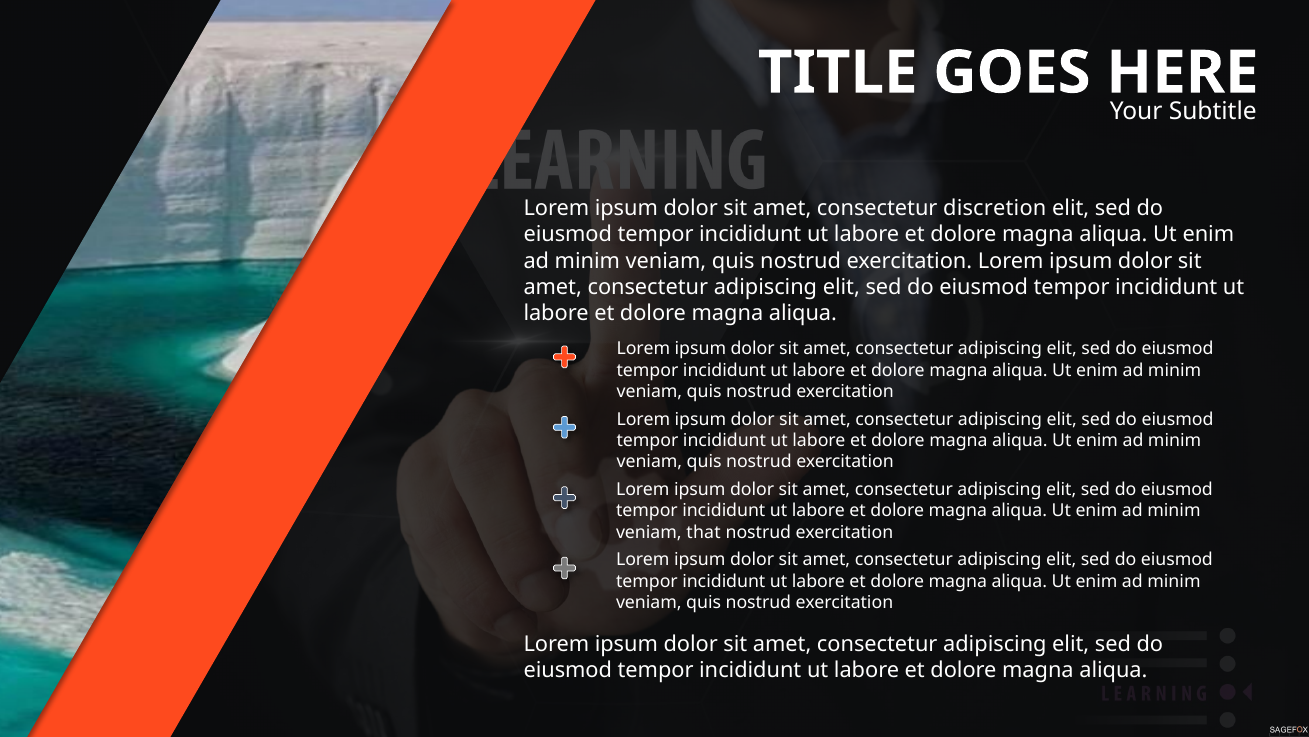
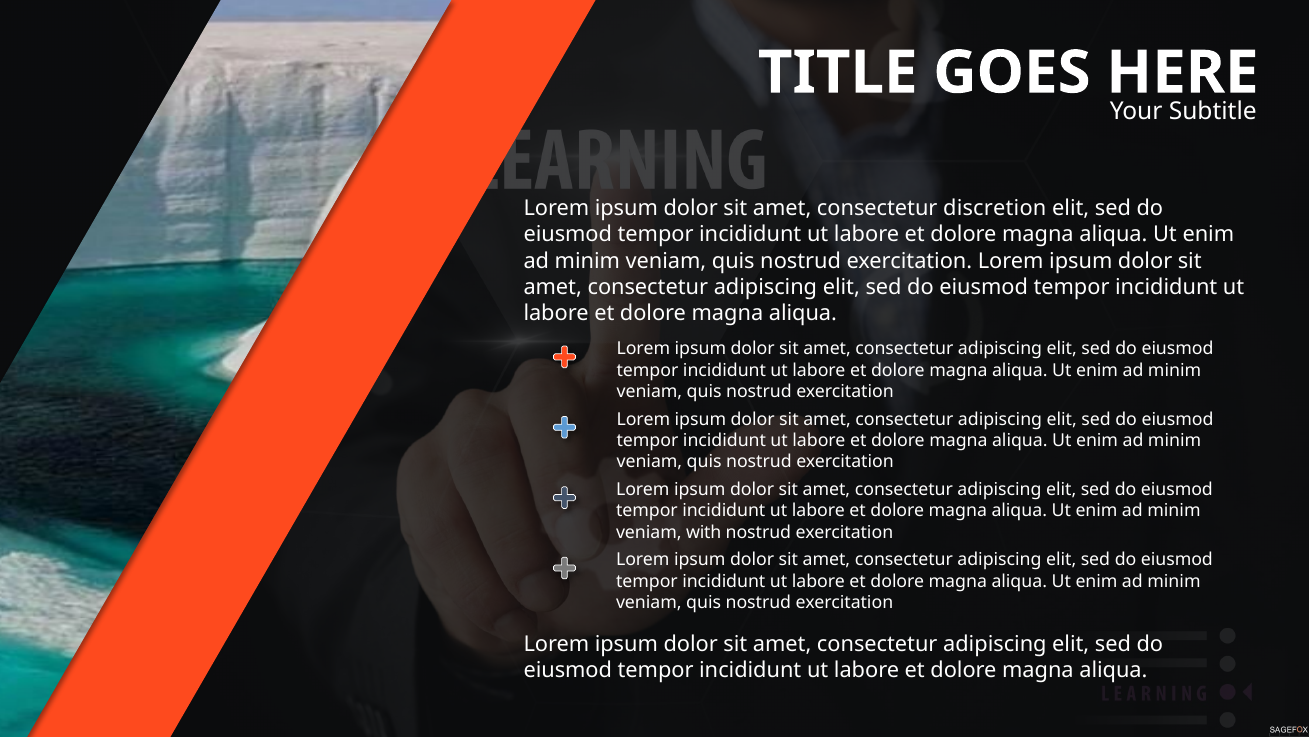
that: that -> with
